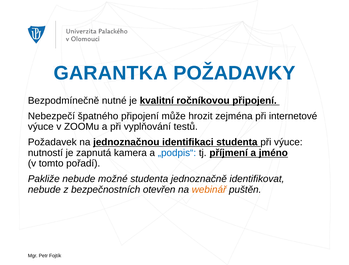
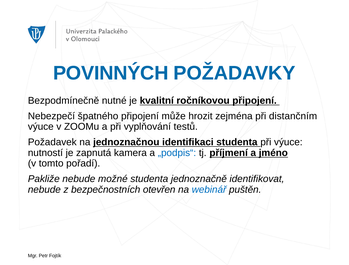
GARANTKA: GARANTKA -> POVINNÝCH
internetové: internetové -> distančním
webinář colour: orange -> blue
